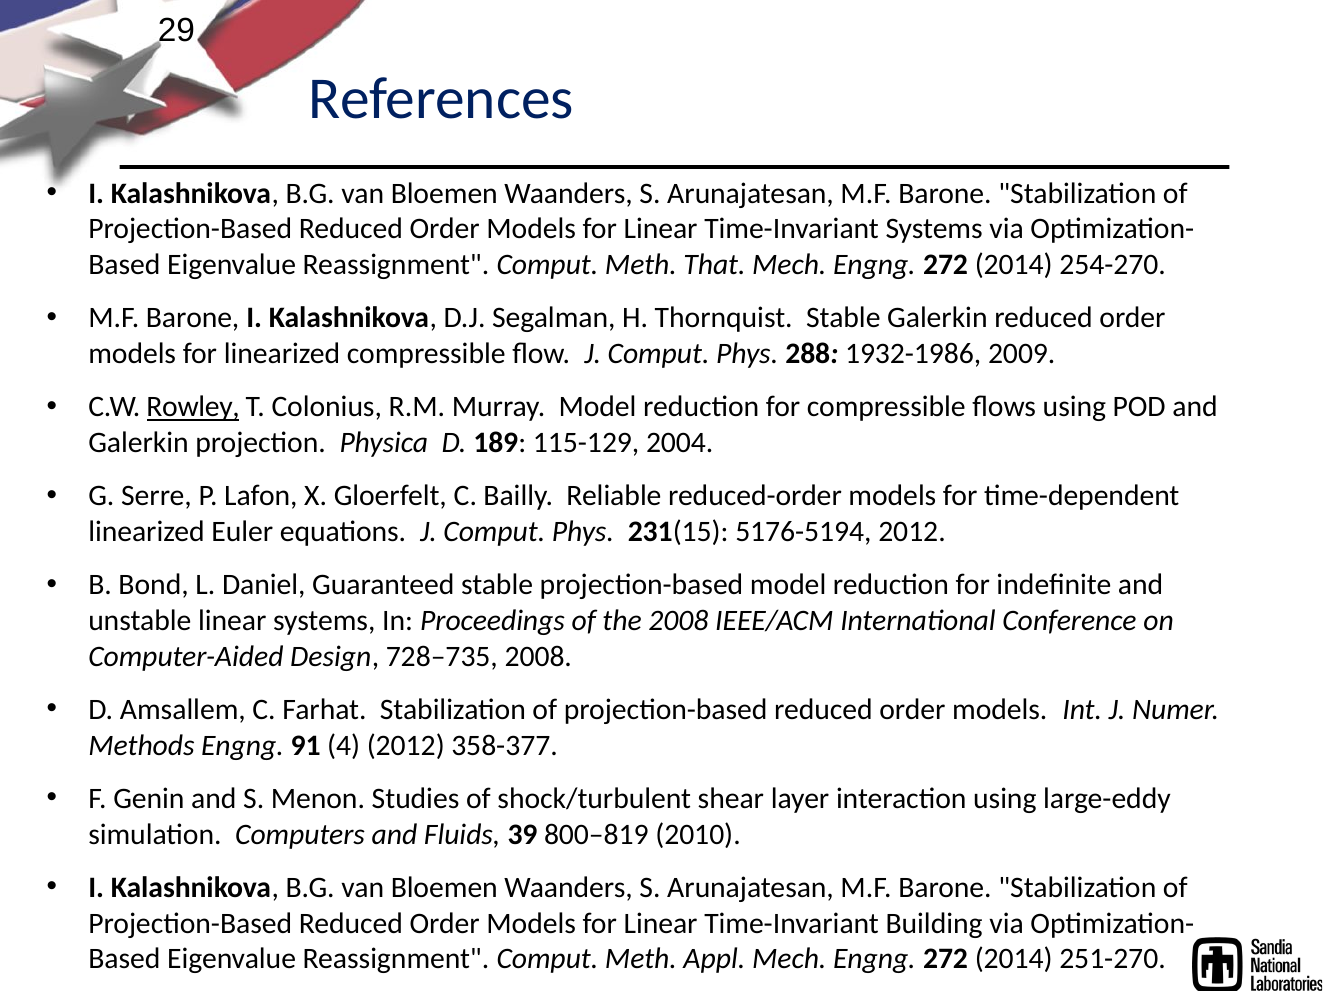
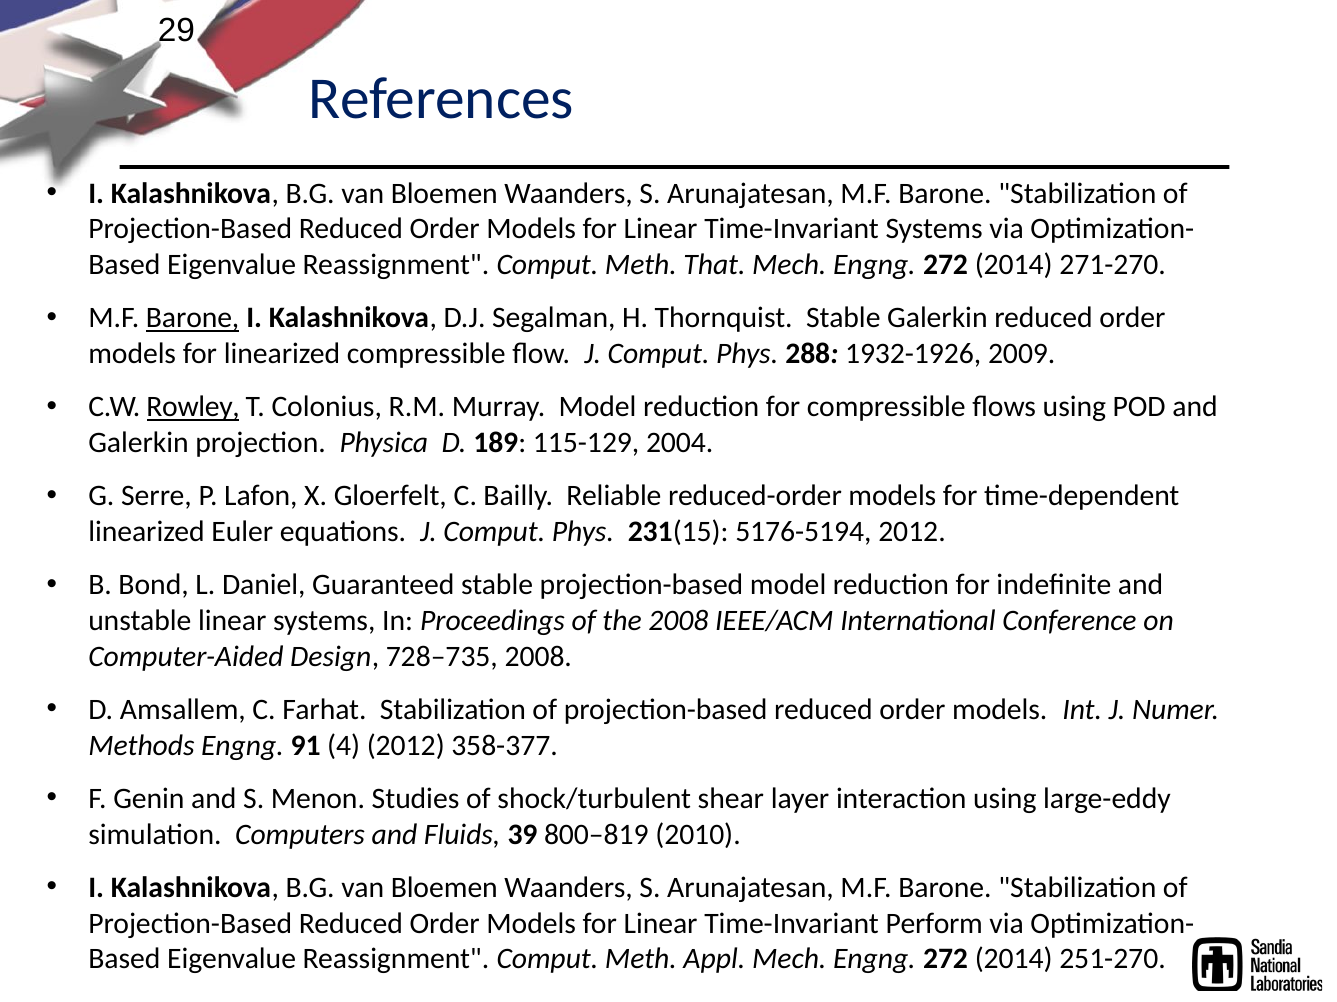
254-270: 254-270 -> 271-270
Barone at (193, 318) underline: none -> present
1932-1986: 1932-1986 -> 1932-1926
Building: Building -> Perform
